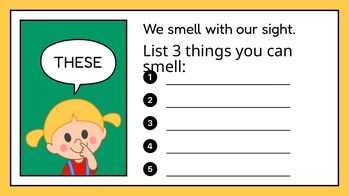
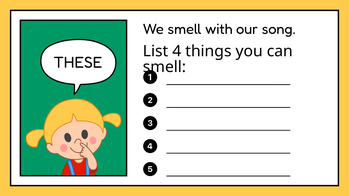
sight: sight -> song
3: 3 -> 4
